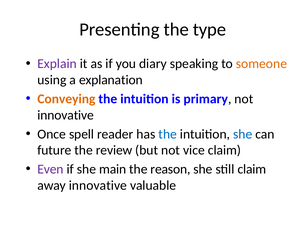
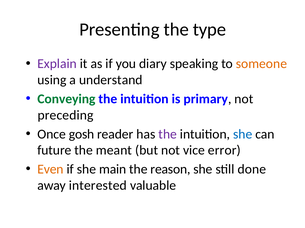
explanation: explanation -> understand
Conveying colour: orange -> green
innovative at (66, 116): innovative -> preceding
spell: spell -> gosh
the at (168, 134) colour: blue -> purple
review: review -> meant
vice claim: claim -> error
Even colour: purple -> orange
still claim: claim -> done
away innovative: innovative -> interested
